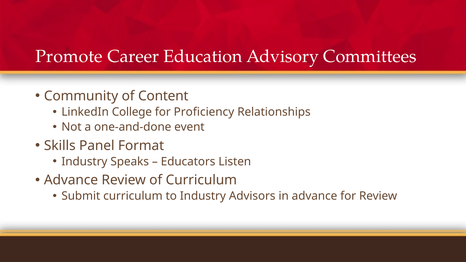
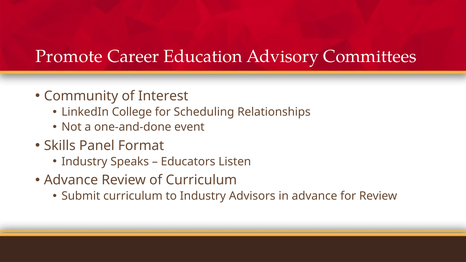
Content: Content -> Interest
Proficiency: Proficiency -> Scheduling
